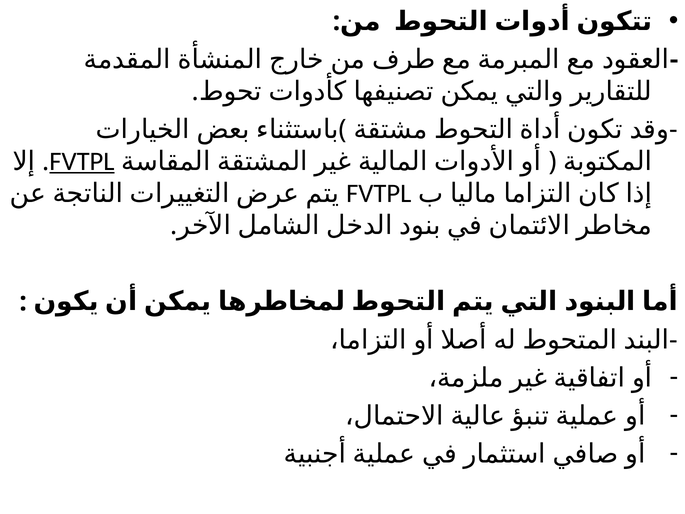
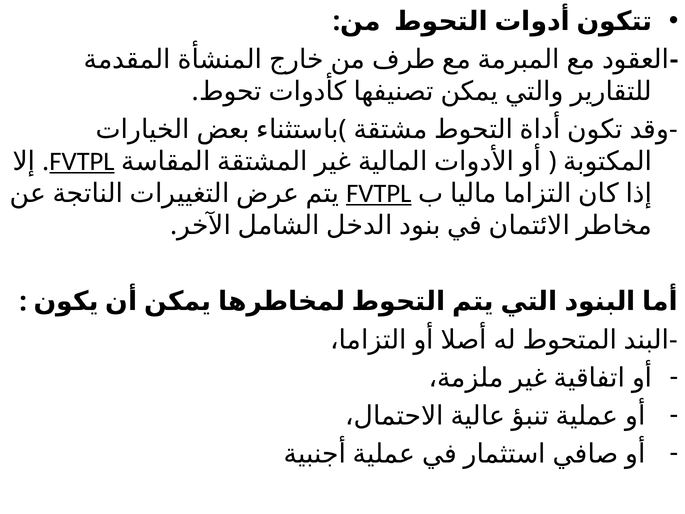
FVTPL at (379, 193) underline: none -> present
